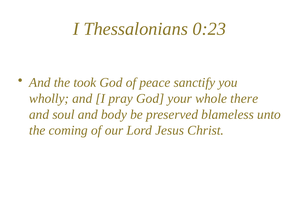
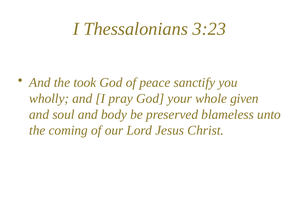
0:23: 0:23 -> 3:23
there: there -> given
